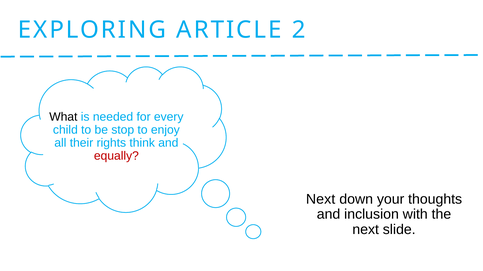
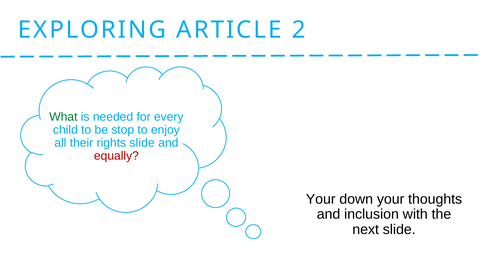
What colour: black -> green
rights think: think -> slide
Next at (321, 200): Next -> Your
